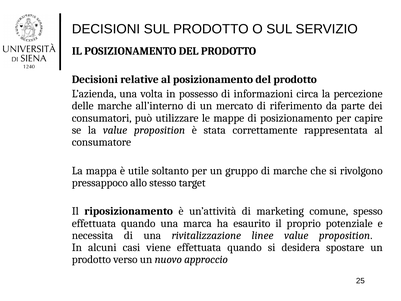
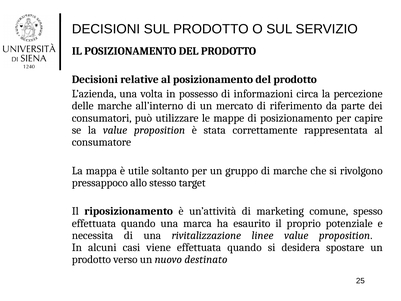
approccio: approccio -> destinato
